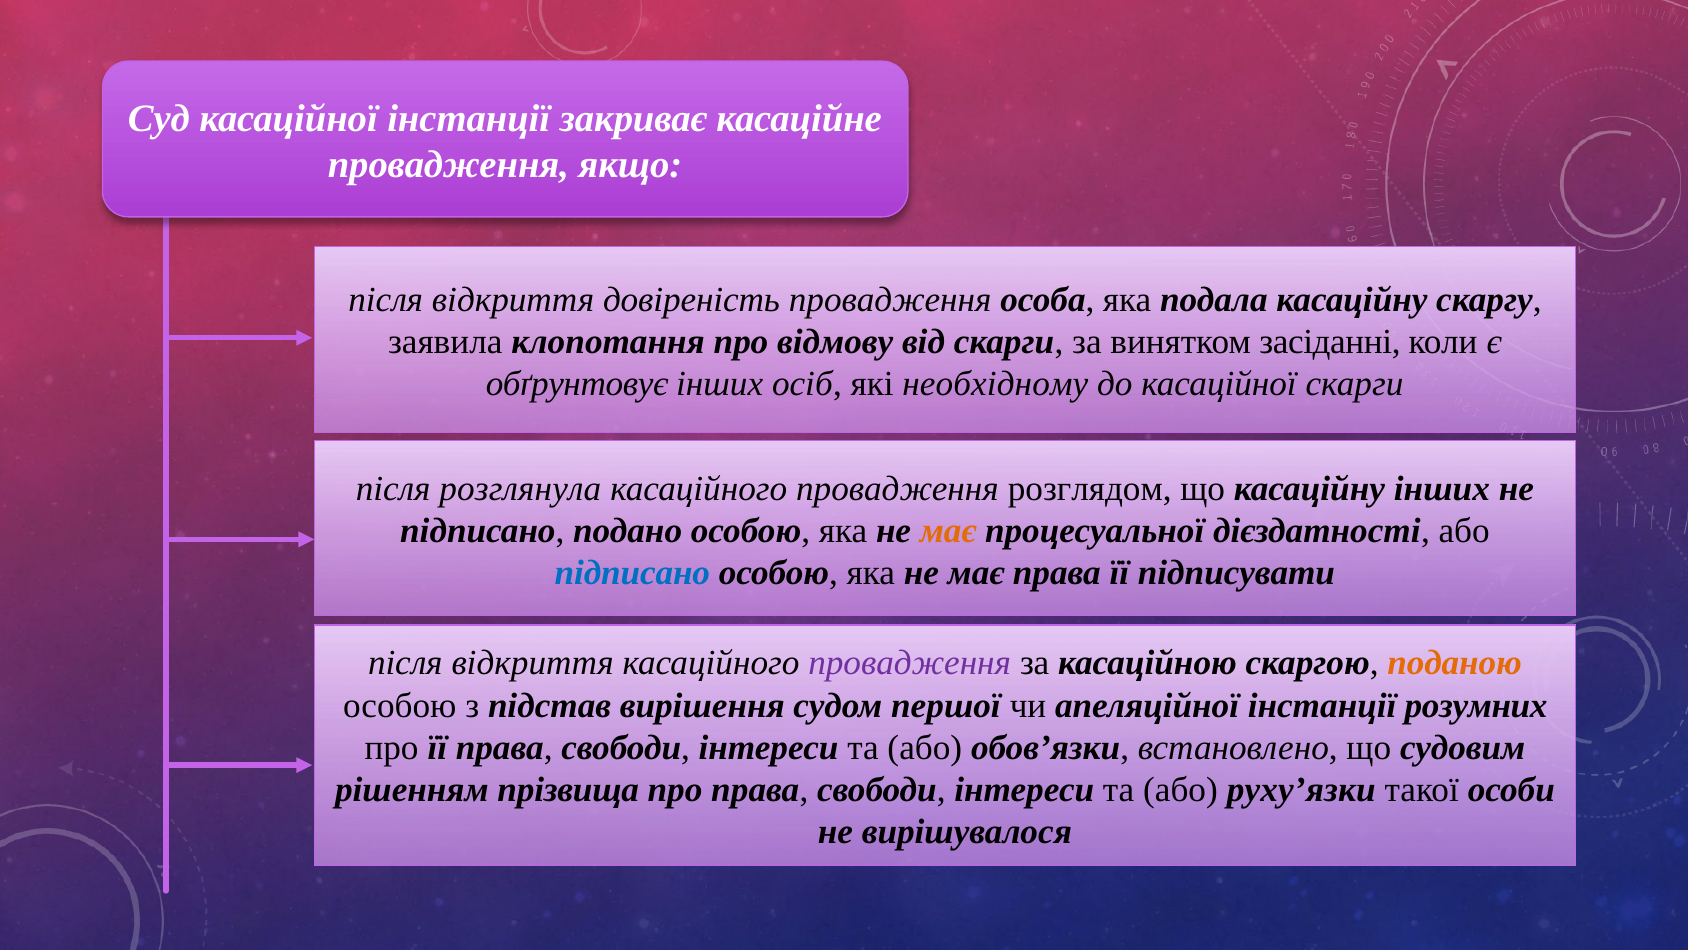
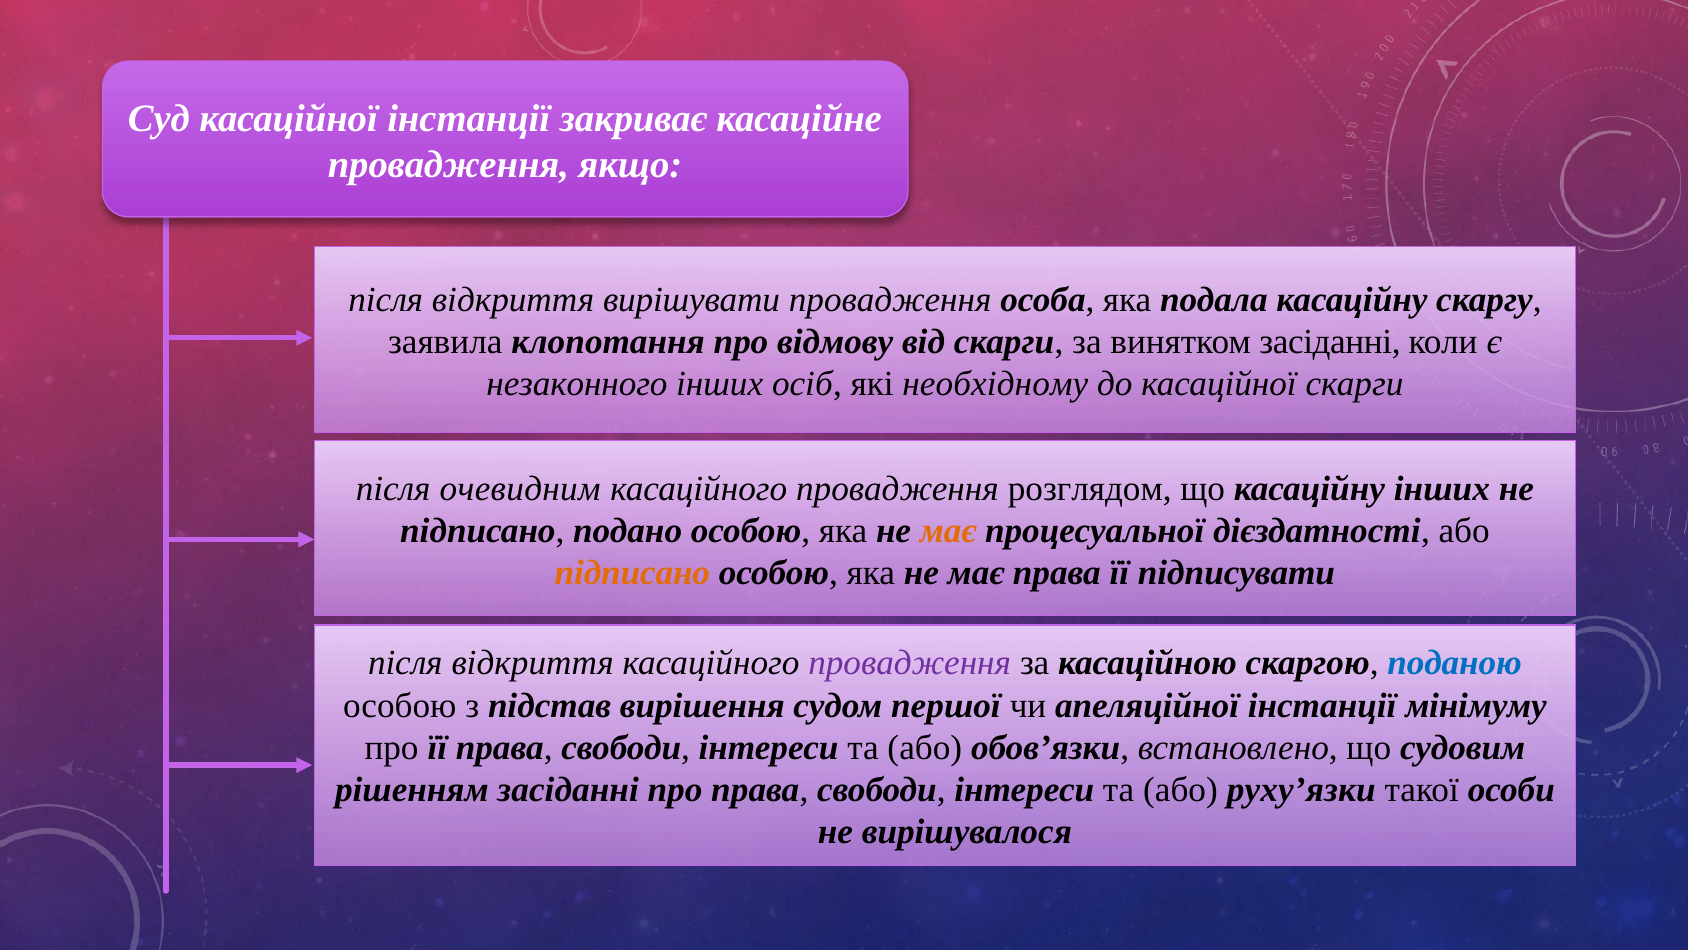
довіреність: довіреність -> вирішувати
обґрунтовує: обґрунтовує -> незаконного
розглянула: розглянула -> очевидним
підписано at (632, 573) colour: blue -> orange
поданою colour: orange -> blue
розумних: розумних -> мінімуму
рішенням прізвища: прізвища -> засіданні
